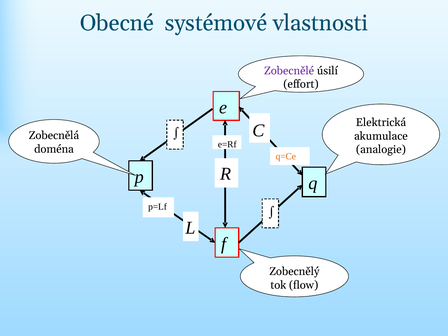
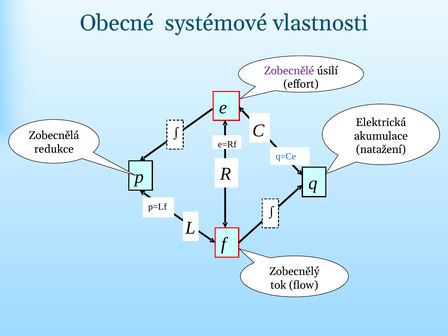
doména: doména -> redukce
analogie: analogie -> natažení
q=Ce colour: orange -> blue
